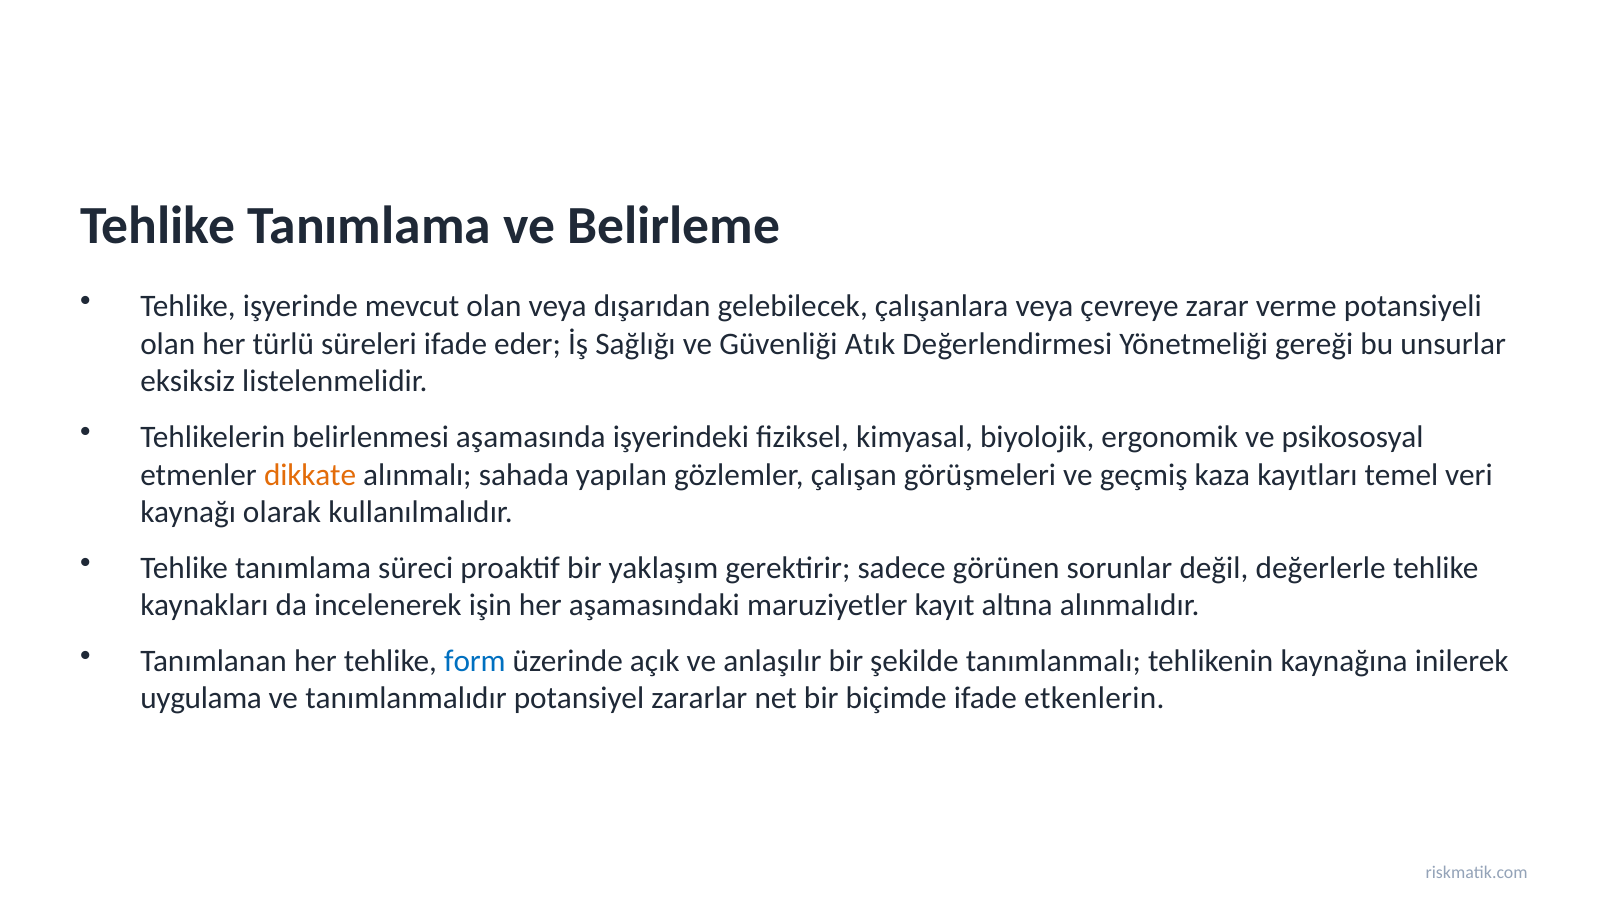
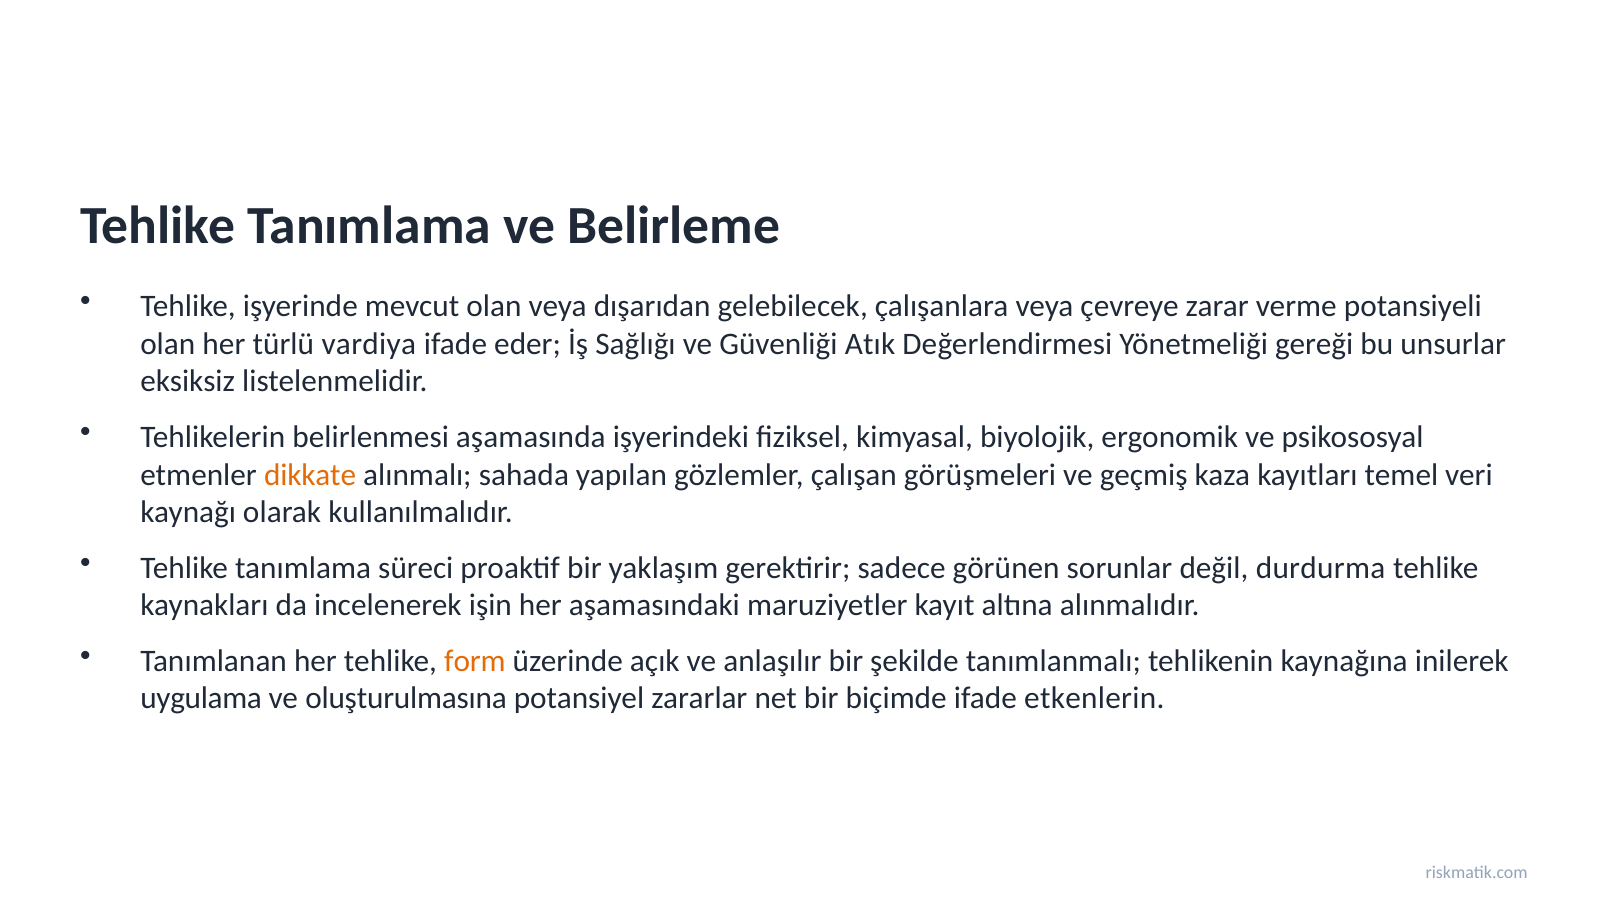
süreleri: süreleri -> vardiya
değerlerle: değerlerle -> durdurma
form colour: blue -> orange
tanımlanmalıdır: tanımlanmalıdır -> oluşturulmasına
